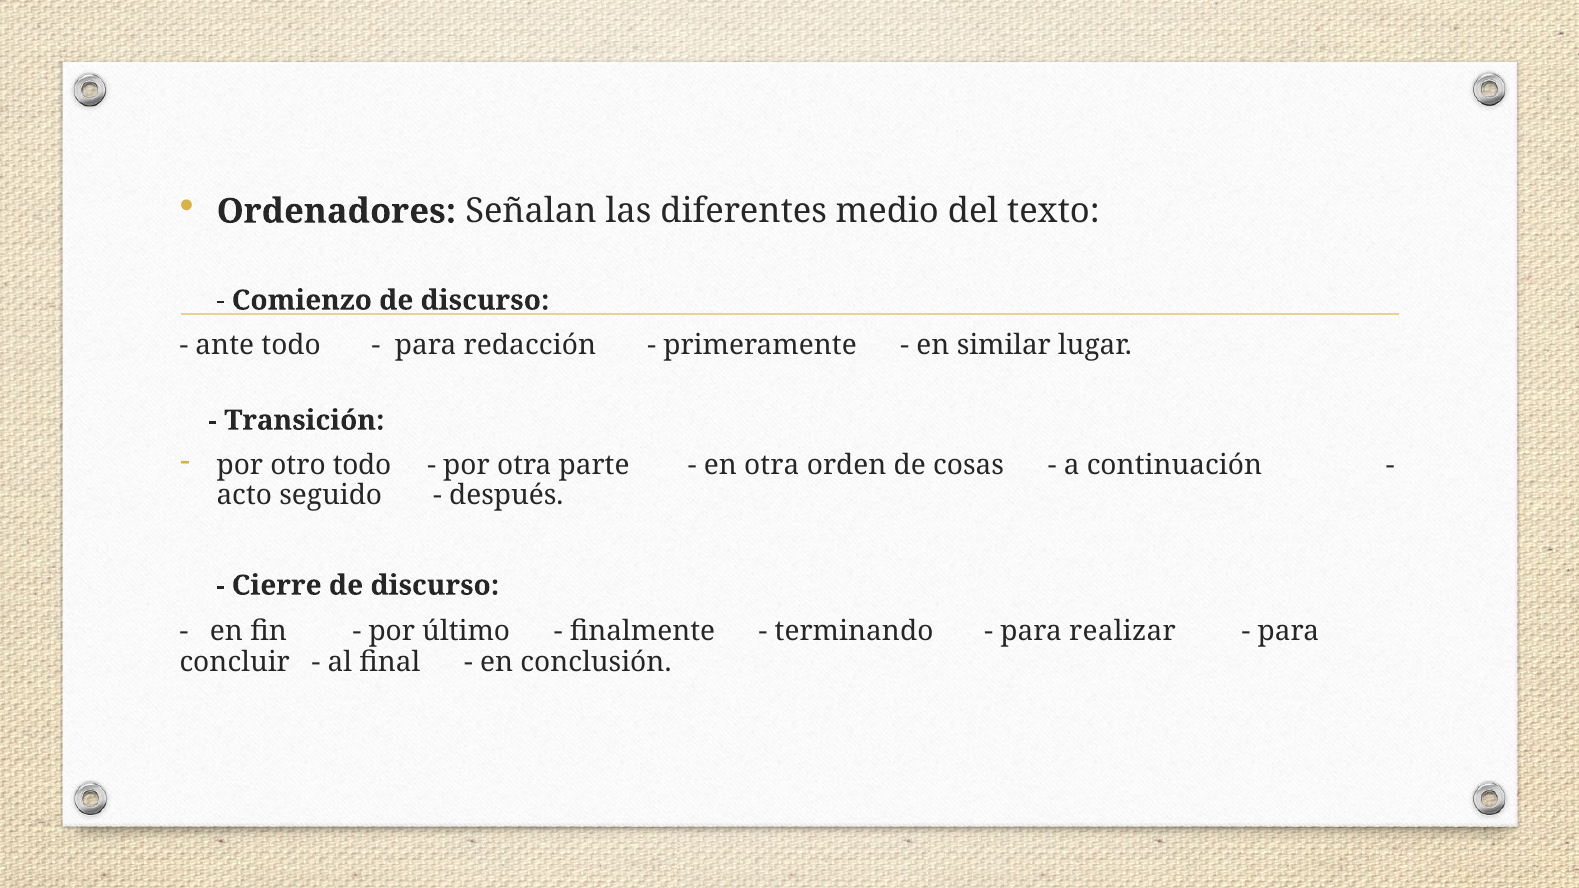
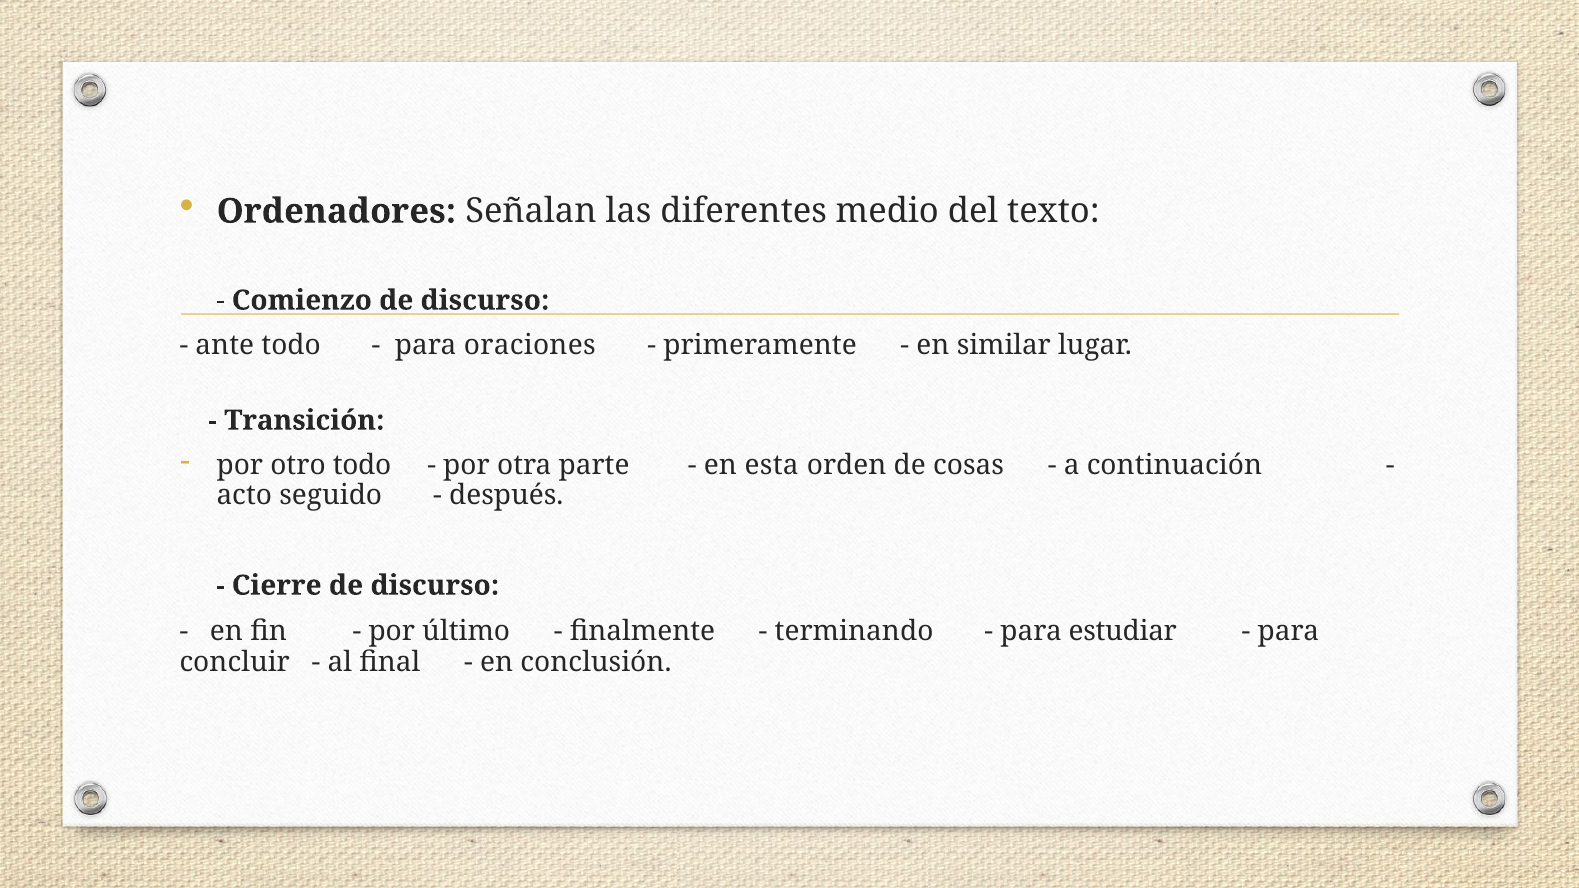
redacción: redacción -> oraciones
en otra: otra -> esta
realizar: realizar -> estudiar
